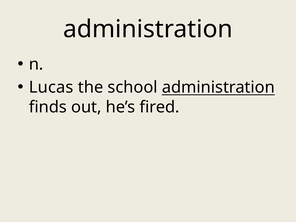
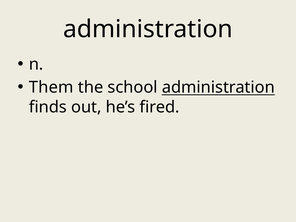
Lucas: Lucas -> Them
